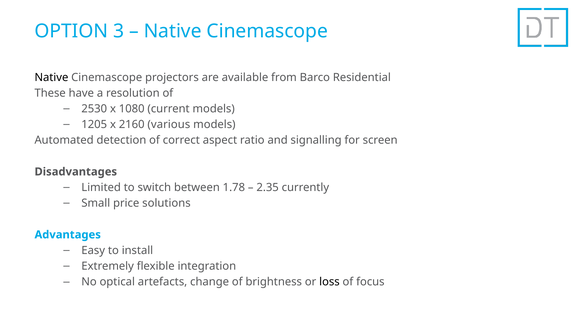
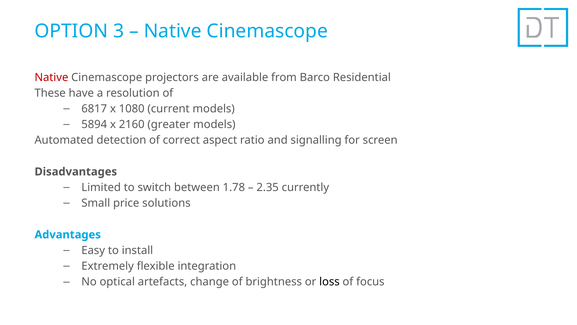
Native at (51, 77) colour: black -> red
2530: 2530 -> 6817
1205: 1205 -> 5894
various: various -> greater
